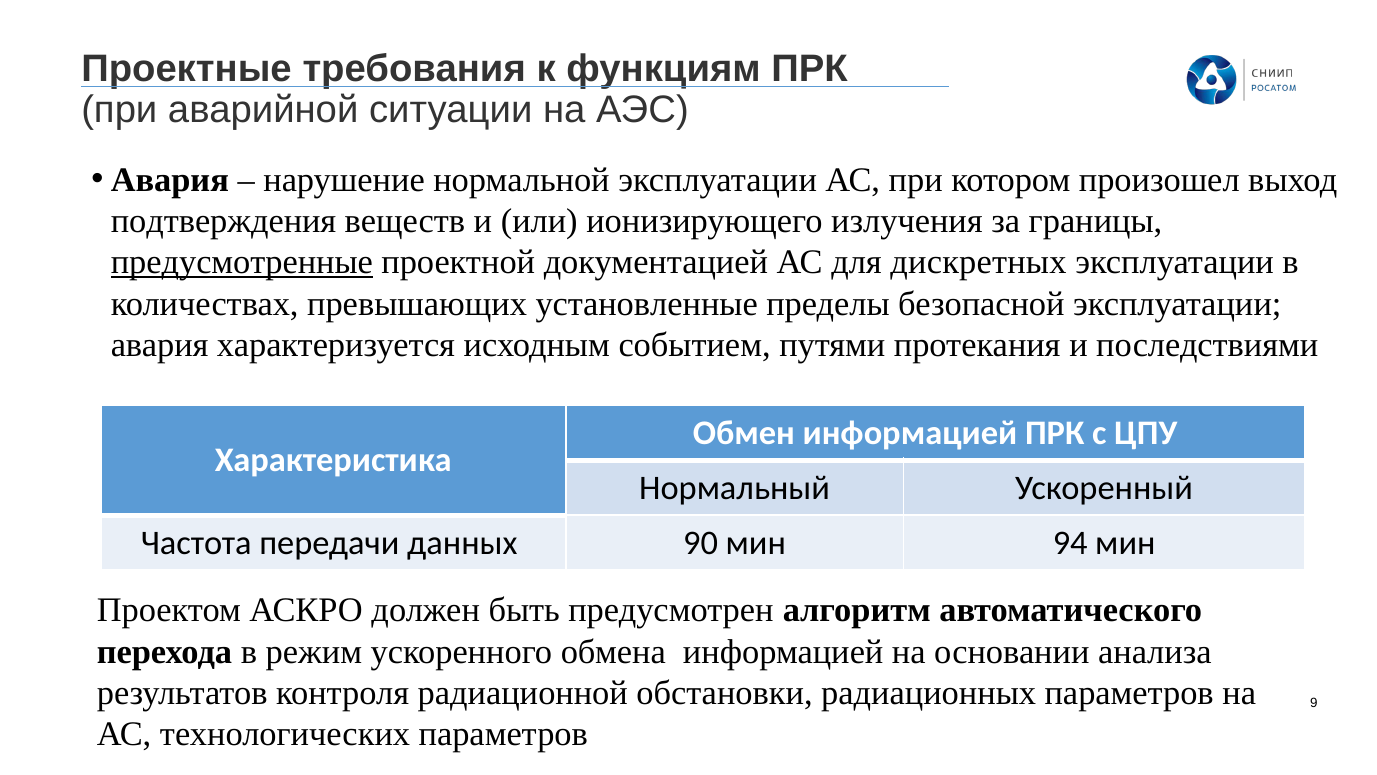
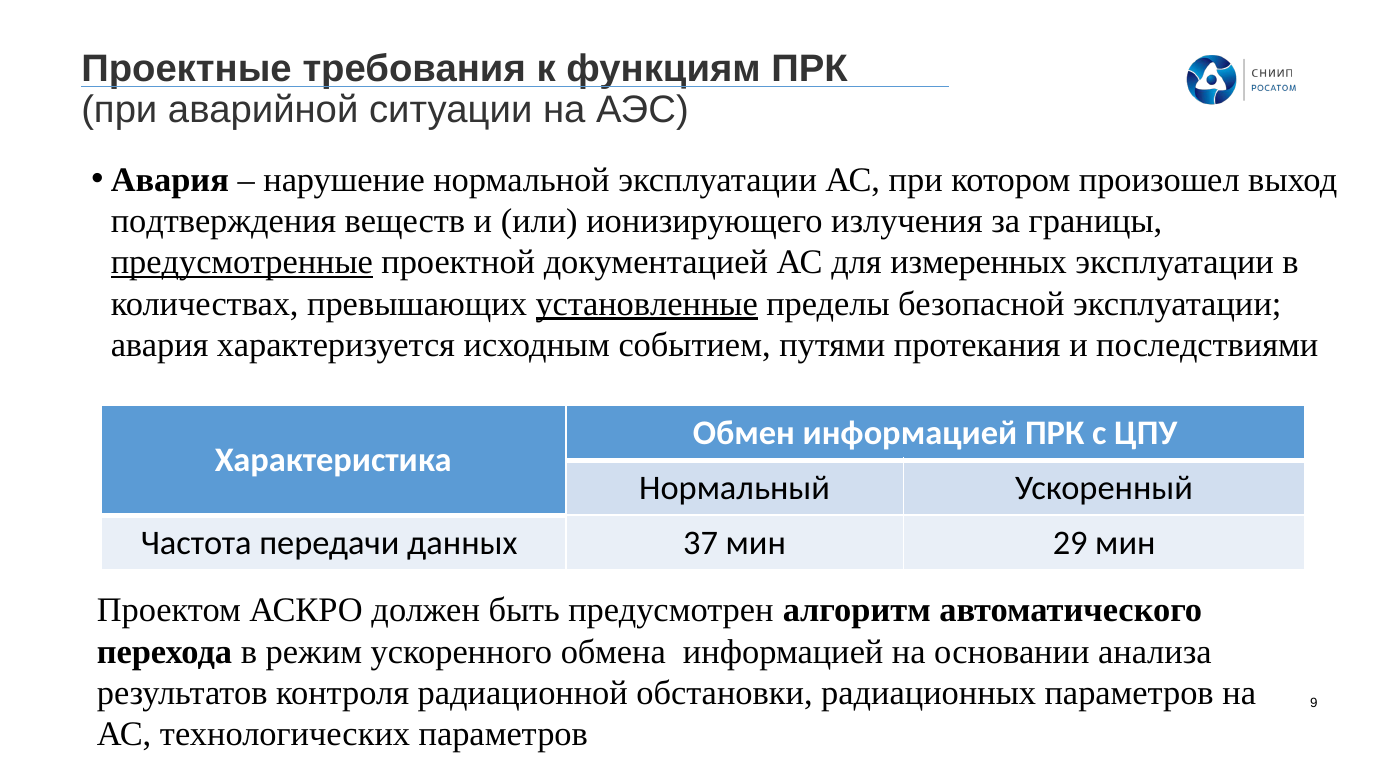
дискретных: дискретных -> измеренных
установленные underline: none -> present
90: 90 -> 37
94: 94 -> 29
